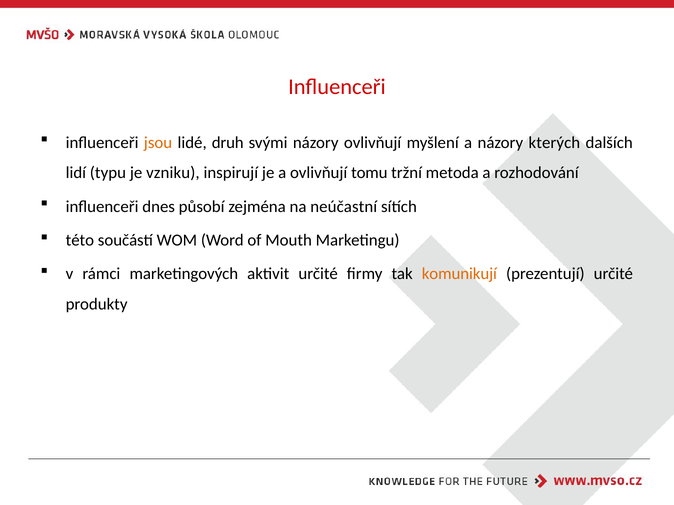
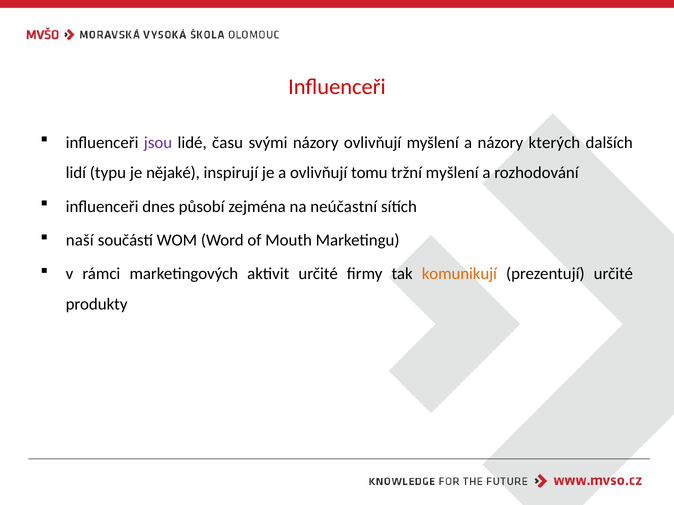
jsou colour: orange -> purple
druh: druh -> času
vzniku: vzniku -> nějaké
tržní metoda: metoda -> myšlení
této: této -> naší
